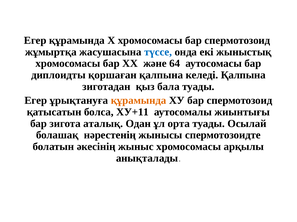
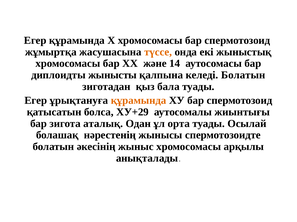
түссе colour: blue -> orange
64: 64 -> 14
қоршаған: қоршаған -> жынысты
келеді Қалпына: Қалпына -> Болатын
ХУ+11: ХУ+11 -> ХУ+29
